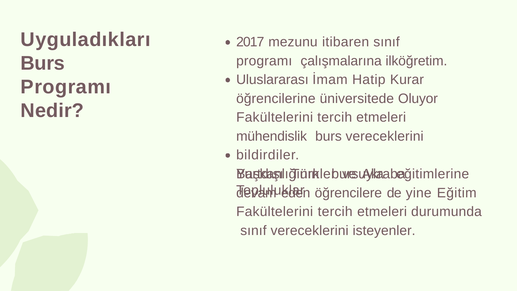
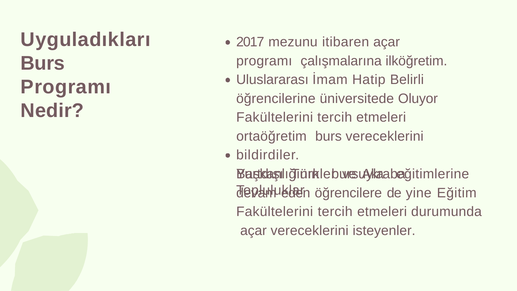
itibaren sınıf: sınıf -> açar
Kurar: Kurar -> Belirli
mühendislik: mühendislik -> ortaöğretim
sınıf at (253, 231): sınıf -> açar
